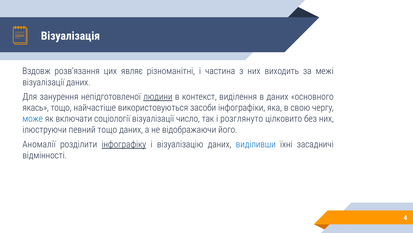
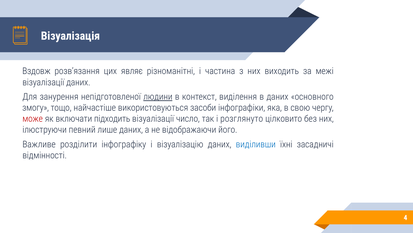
якась: якась -> змогу
може colour: blue -> red
соціології: соціології -> підходить
певний тощо: тощо -> лише
Аномалії: Аномалії -> Важливе
інфографіку underline: present -> none
